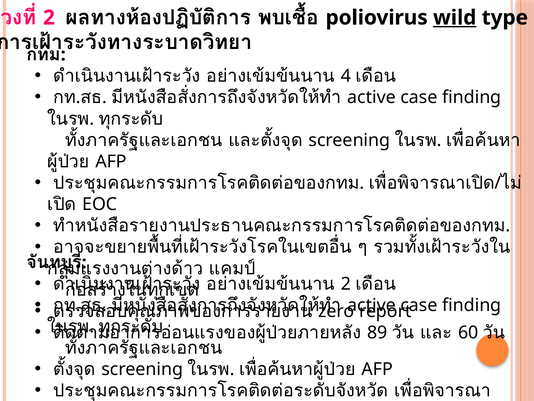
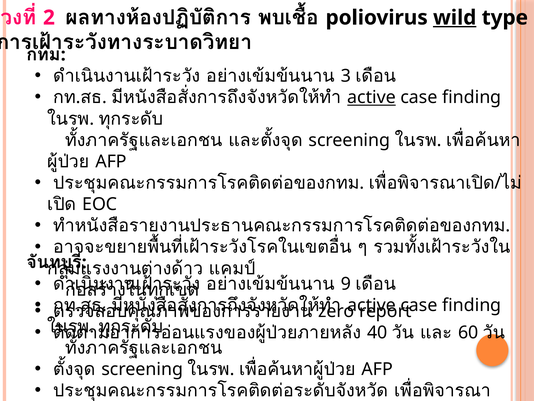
4: 4 -> 3
active at (372, 97) underline: none -> present
2 at (346, 283): 2 -> 9
89: 89 -> 40
